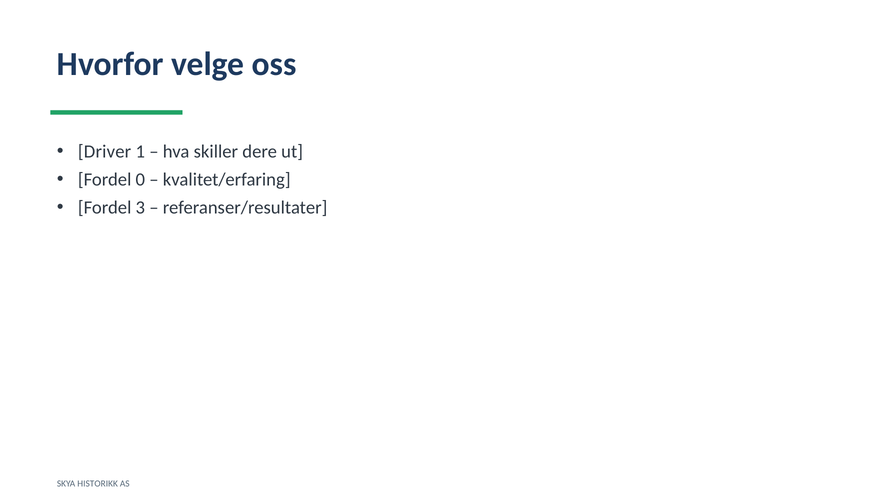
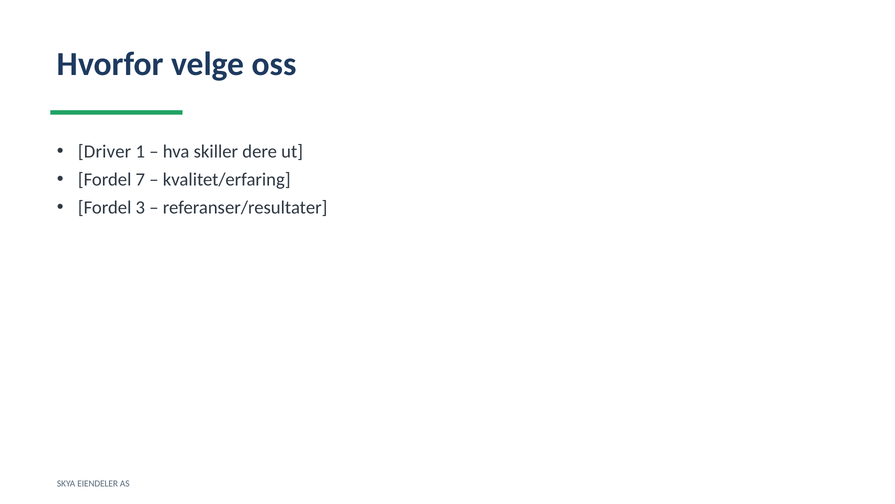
0: 0 -> 7
HISTORIKK: HISTORIKK -> EIENDELER
